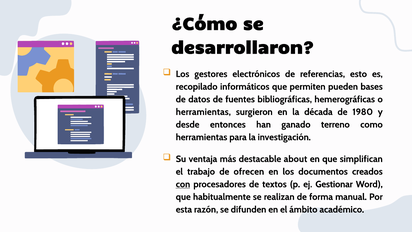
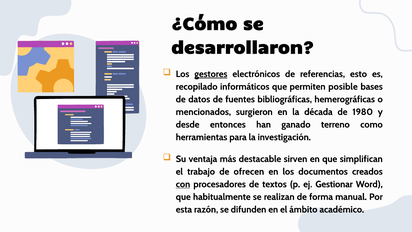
gestores underline: none -> present
pueden: pueden -> posible
herramientas at (203, 112): herramientas -> mencionados
about: about -> sirven
